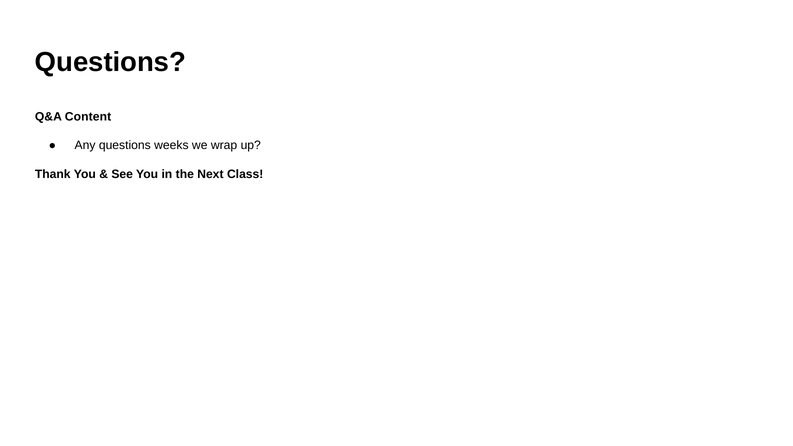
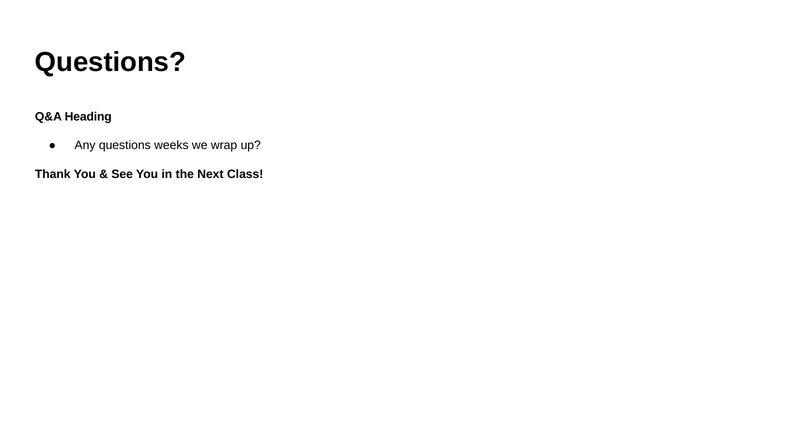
Content: Content -> Heading
